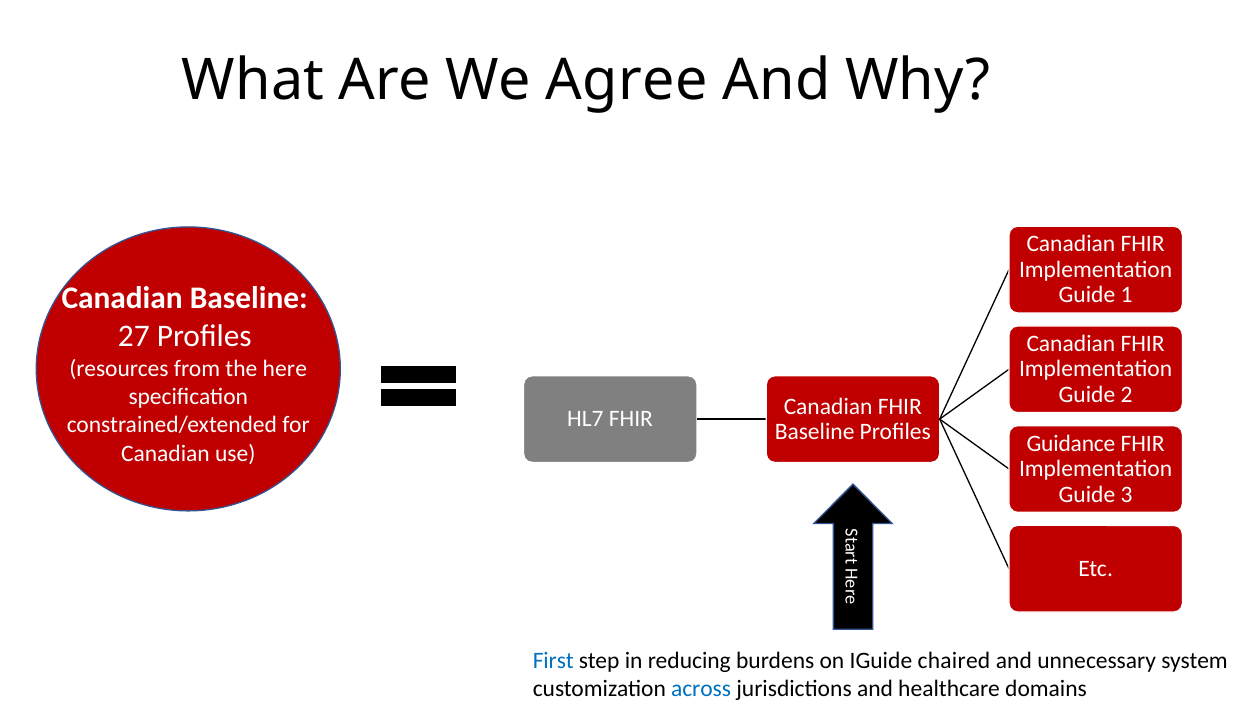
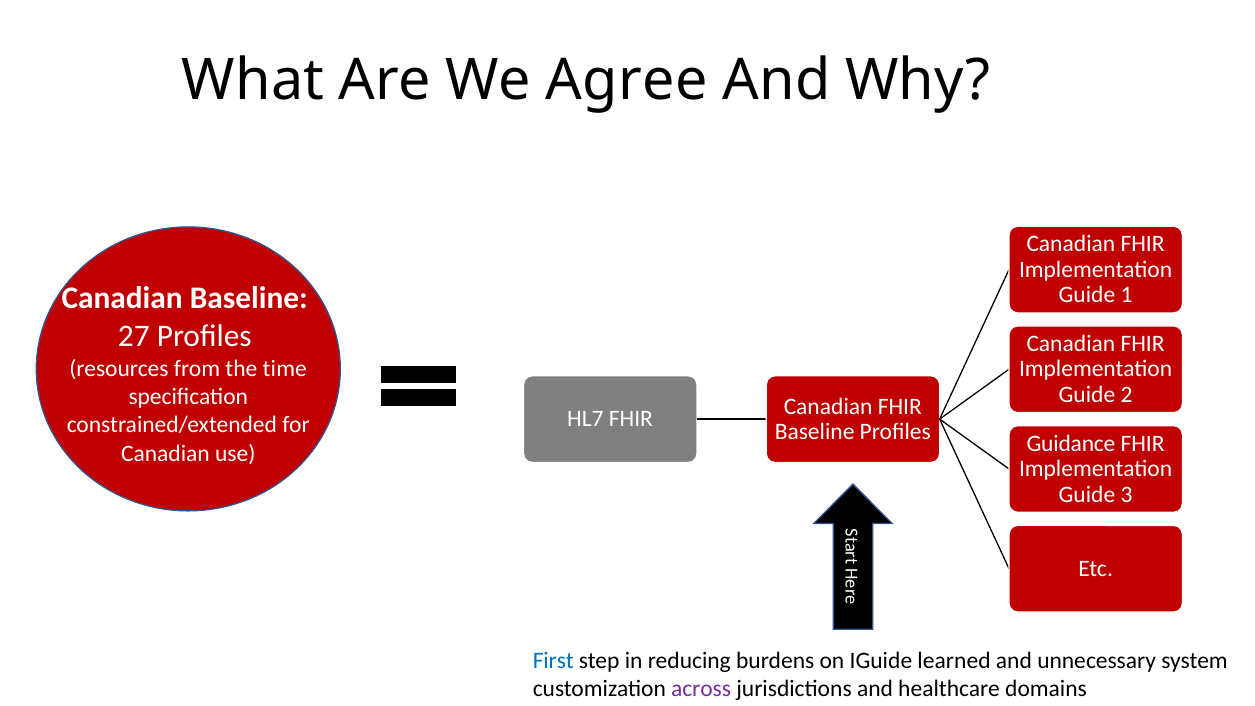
here: here -> time
chaired: chaired -> learned
across colour: blue -> purple
